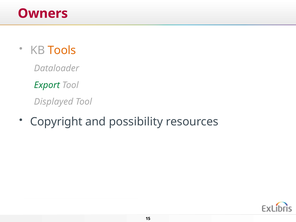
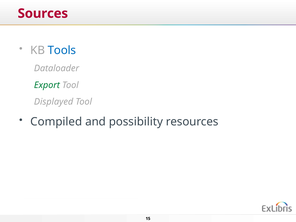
Owners: Owners -> Sources
Tools colour: orange -> blue
Copyright: Copyright -> Compiled
